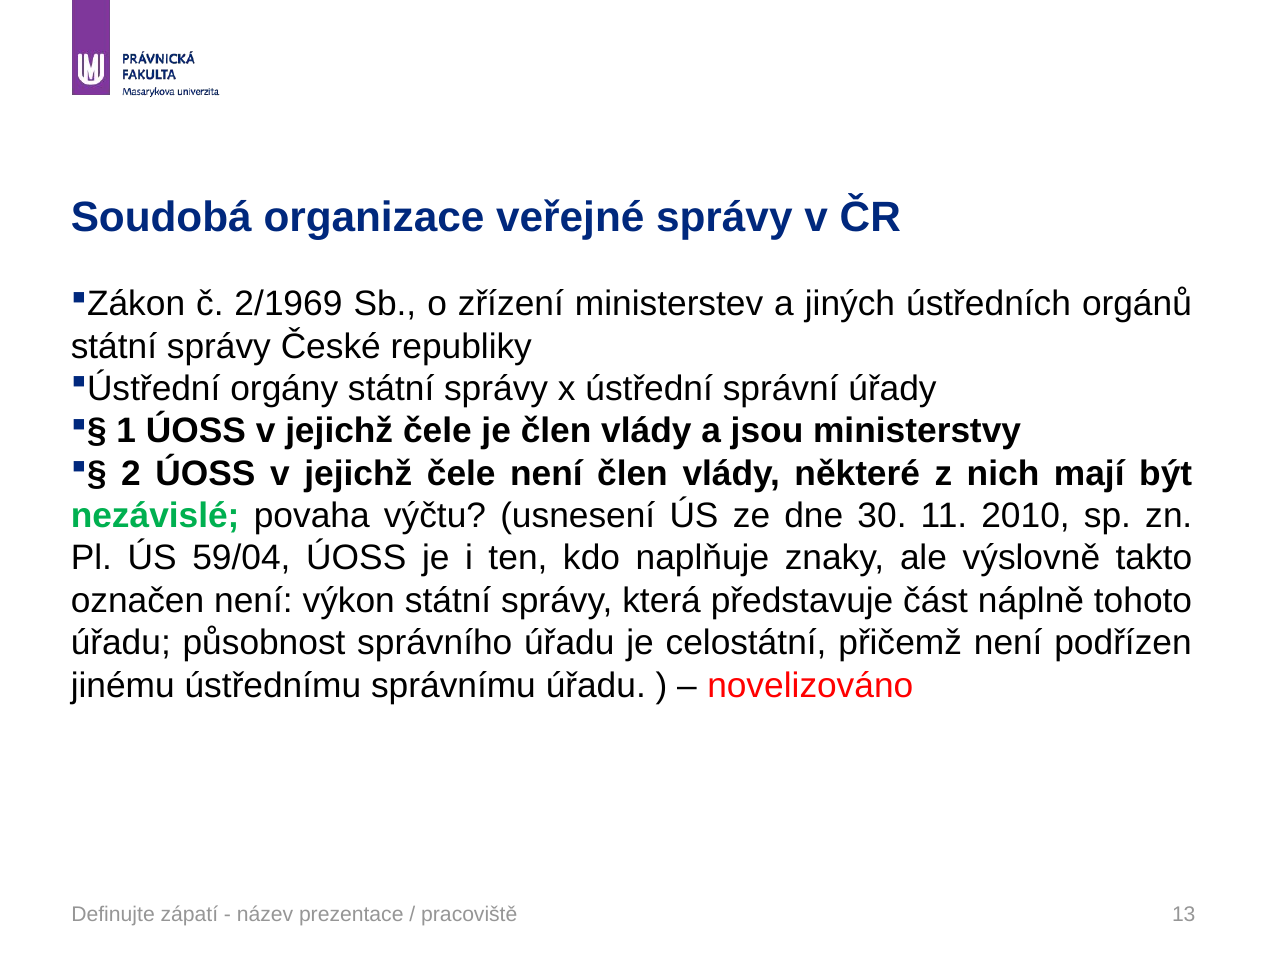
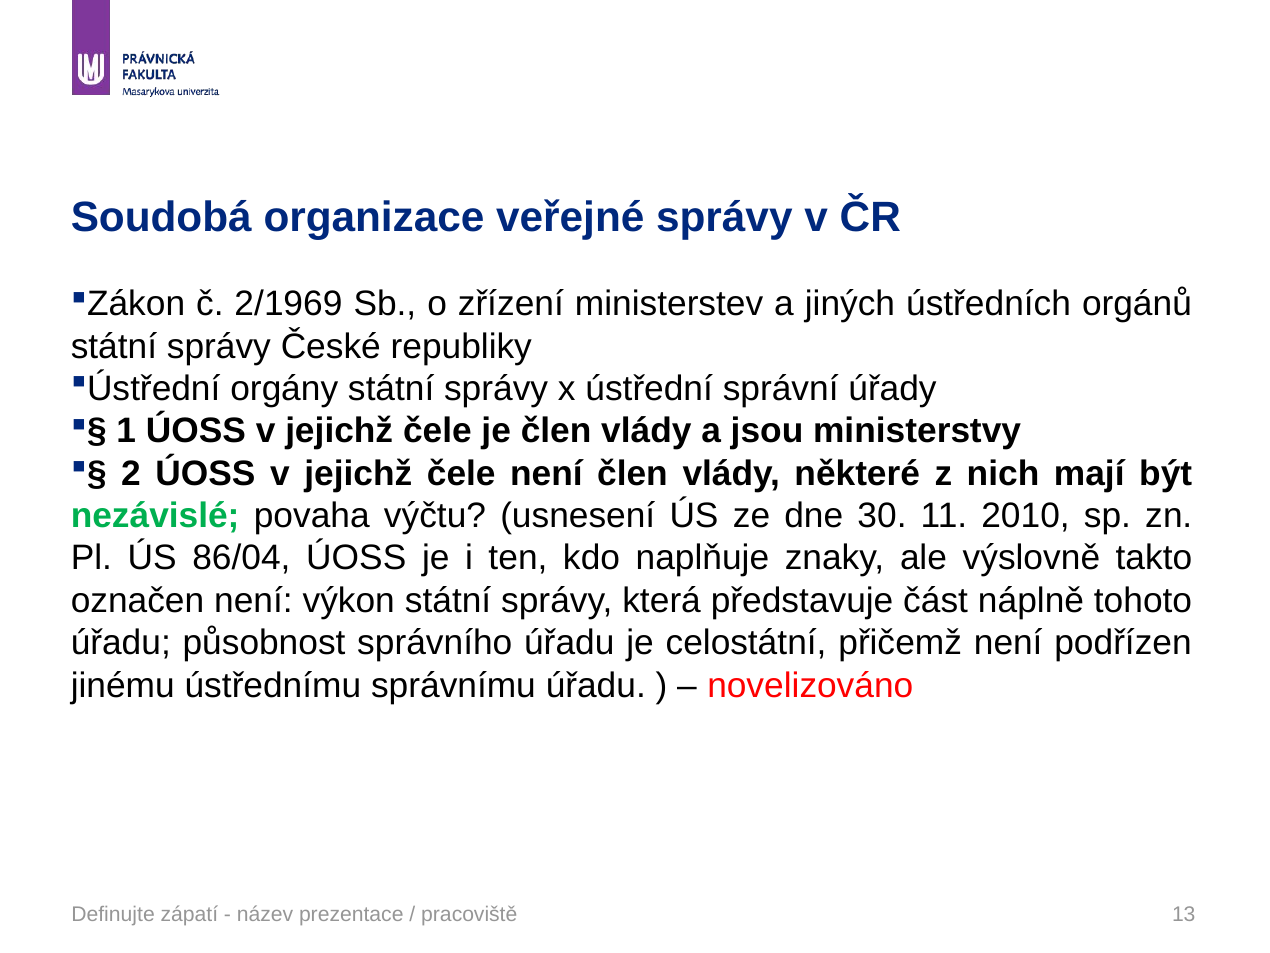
59/04: 59/04 -> 86/04
